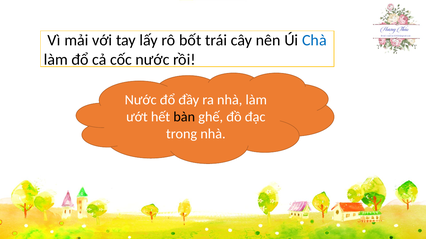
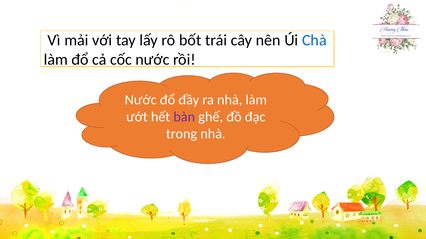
bàn colour: black -> purple
